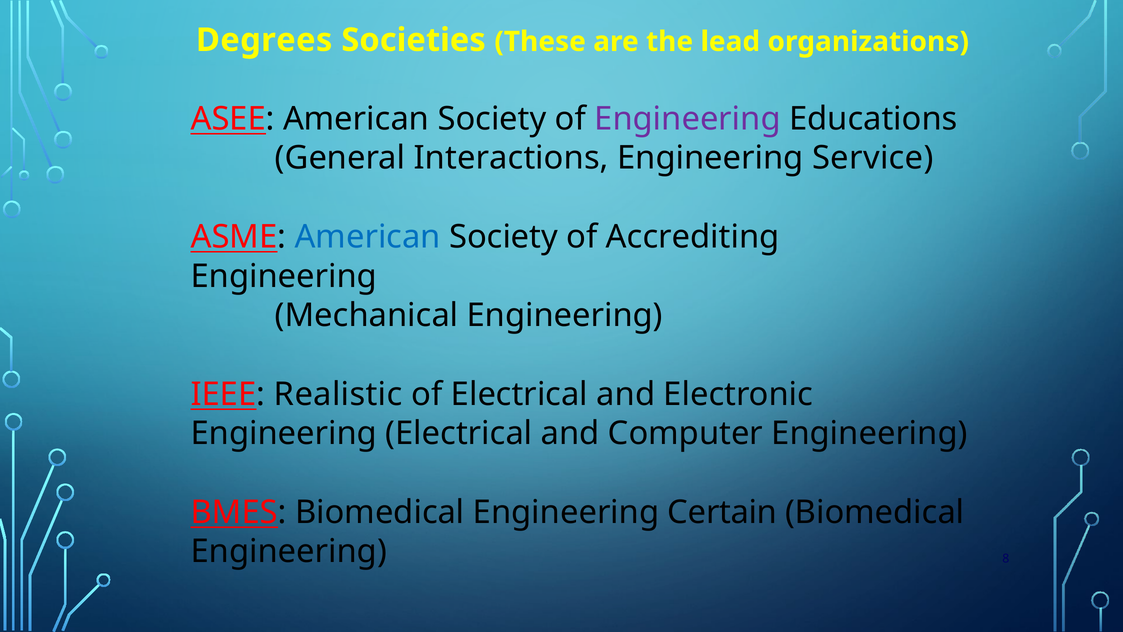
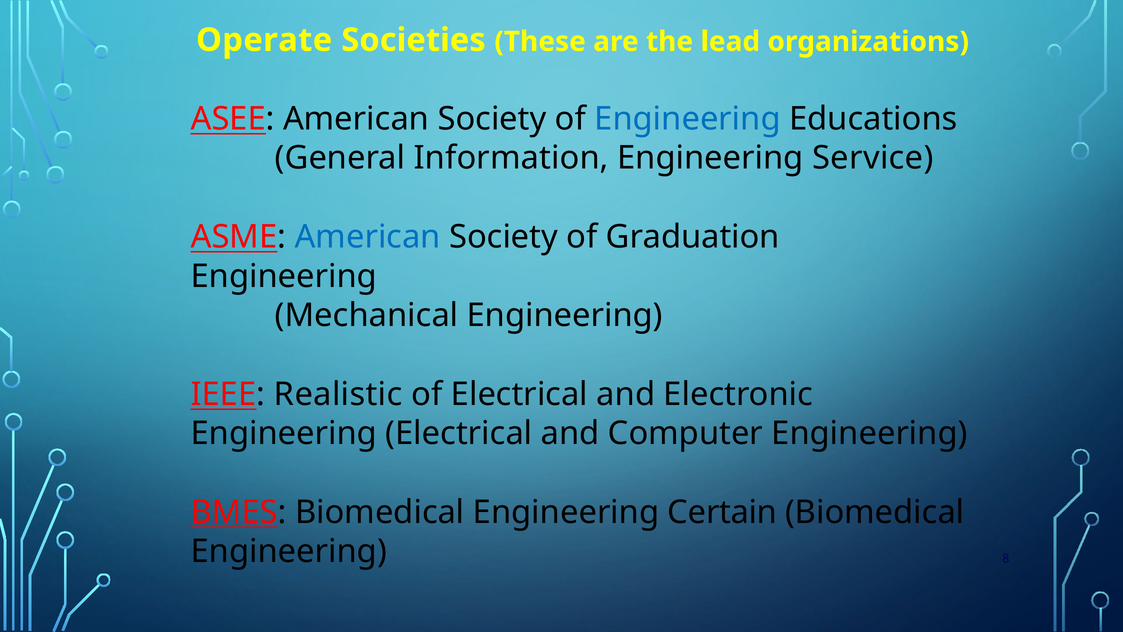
Degrees: Degrees -> Operate
Engineering at (688, 119) colour: purple -> blue
Interactions: Interactions -> Information
Accrediting: Accrediting -> Graduation
